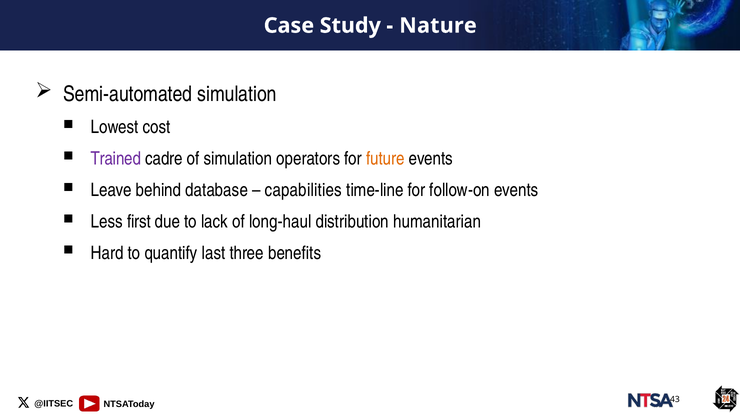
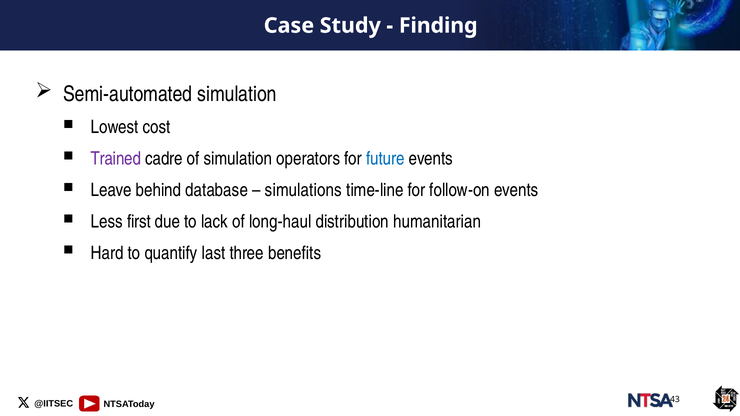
Nature: Nature -> Finding
future colour: orange -> blue
capabilities: capabilities -> simulations
